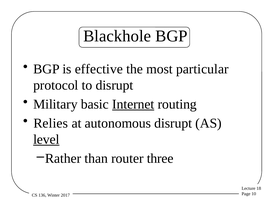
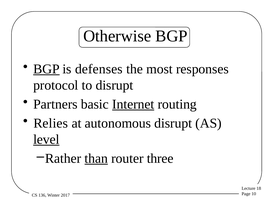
Blackhole: Blackhole -> Otherwise
BGP at (46, 69) underline: none -> present
effective: effective -> defenses
particular: particular -> responses
Military: Military -> Partners
than underline: none -> present
